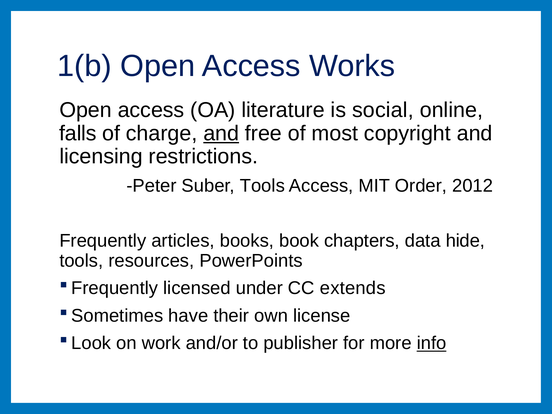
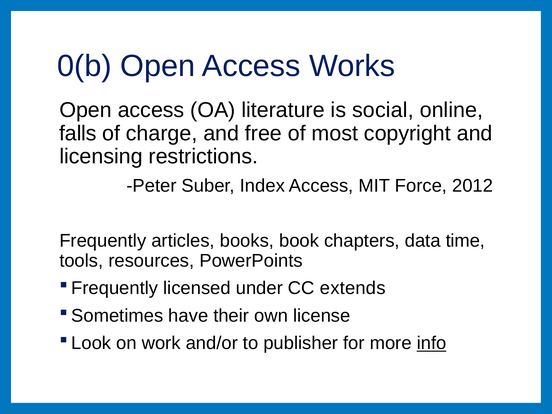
1(b: 1(b -> 0(b
and at (221, 133) underline: present -> none
Suber Tools: Tools -> Index
Order: Order -> Force
hide: hide -> time
